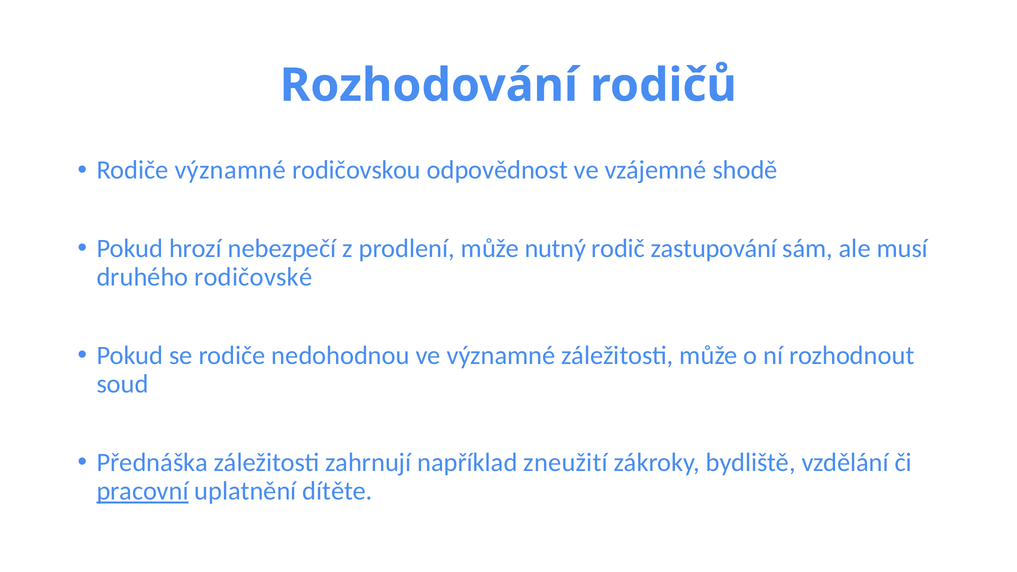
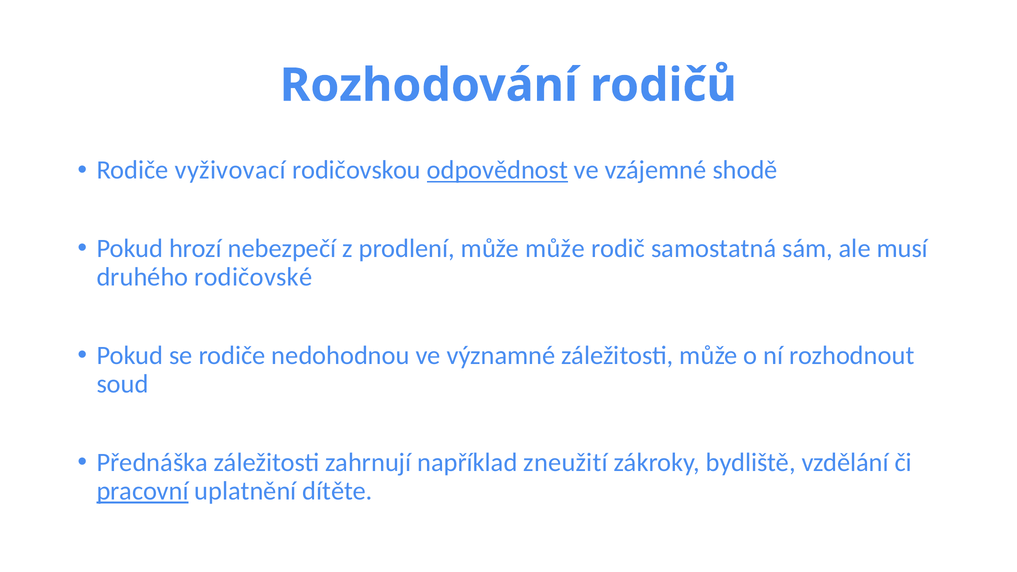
Rodiče významné: významné -> vyživovací
odpovědnost underline: none -> present
může nutný: nutný -> může
zastupování: zastupování -> samostatná
